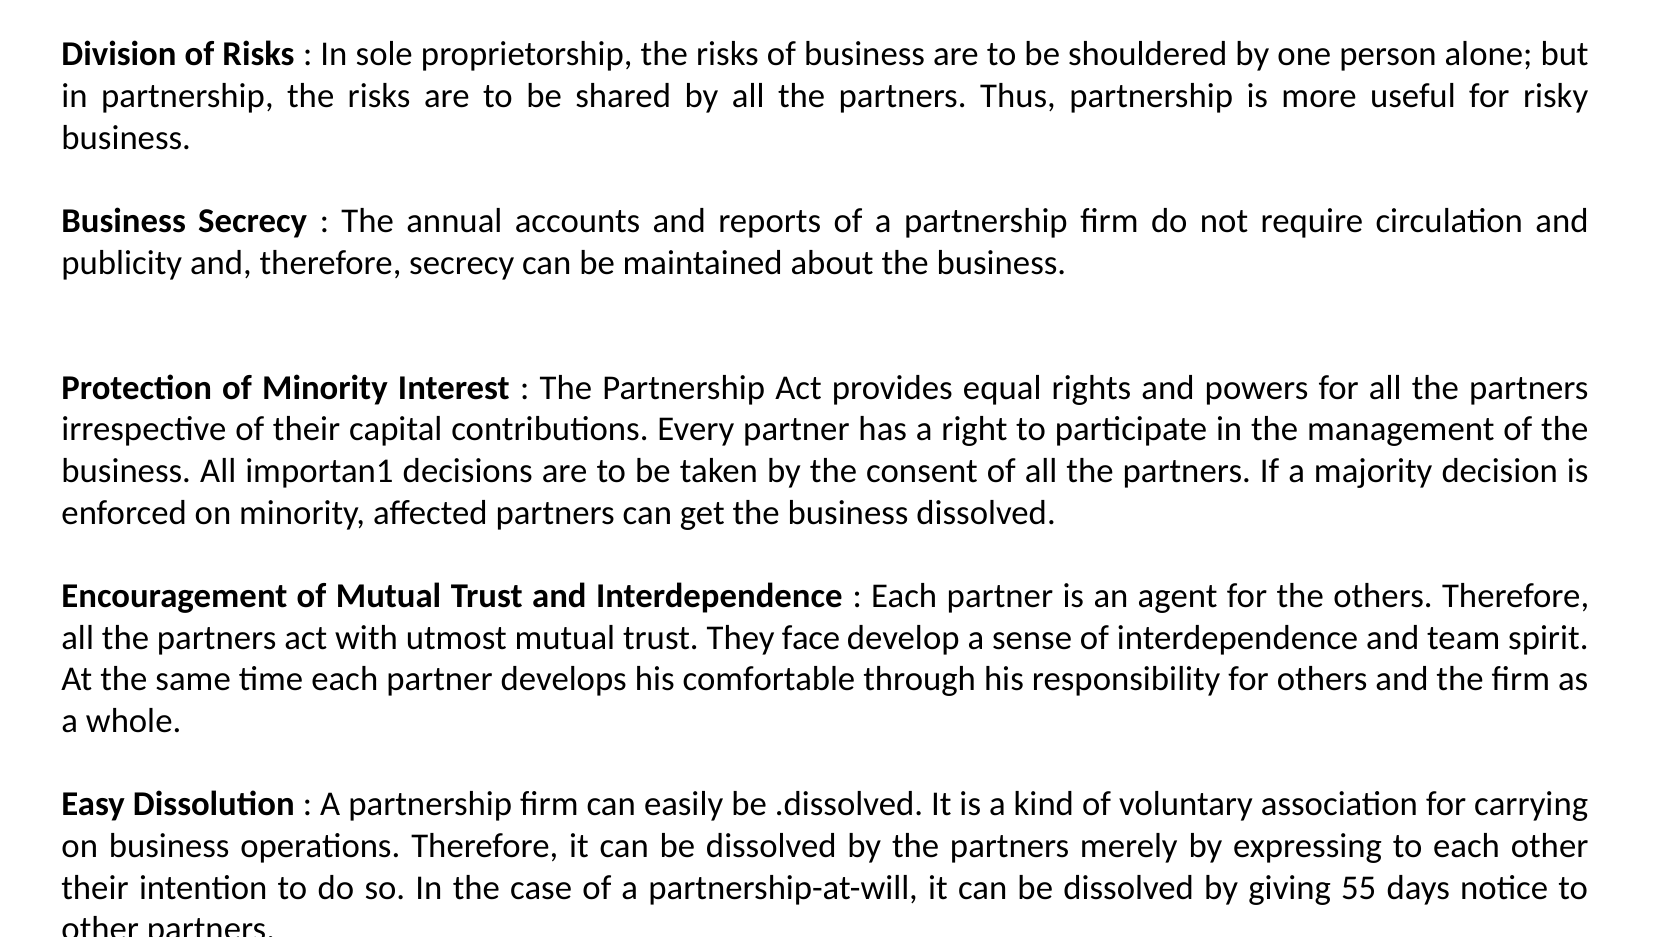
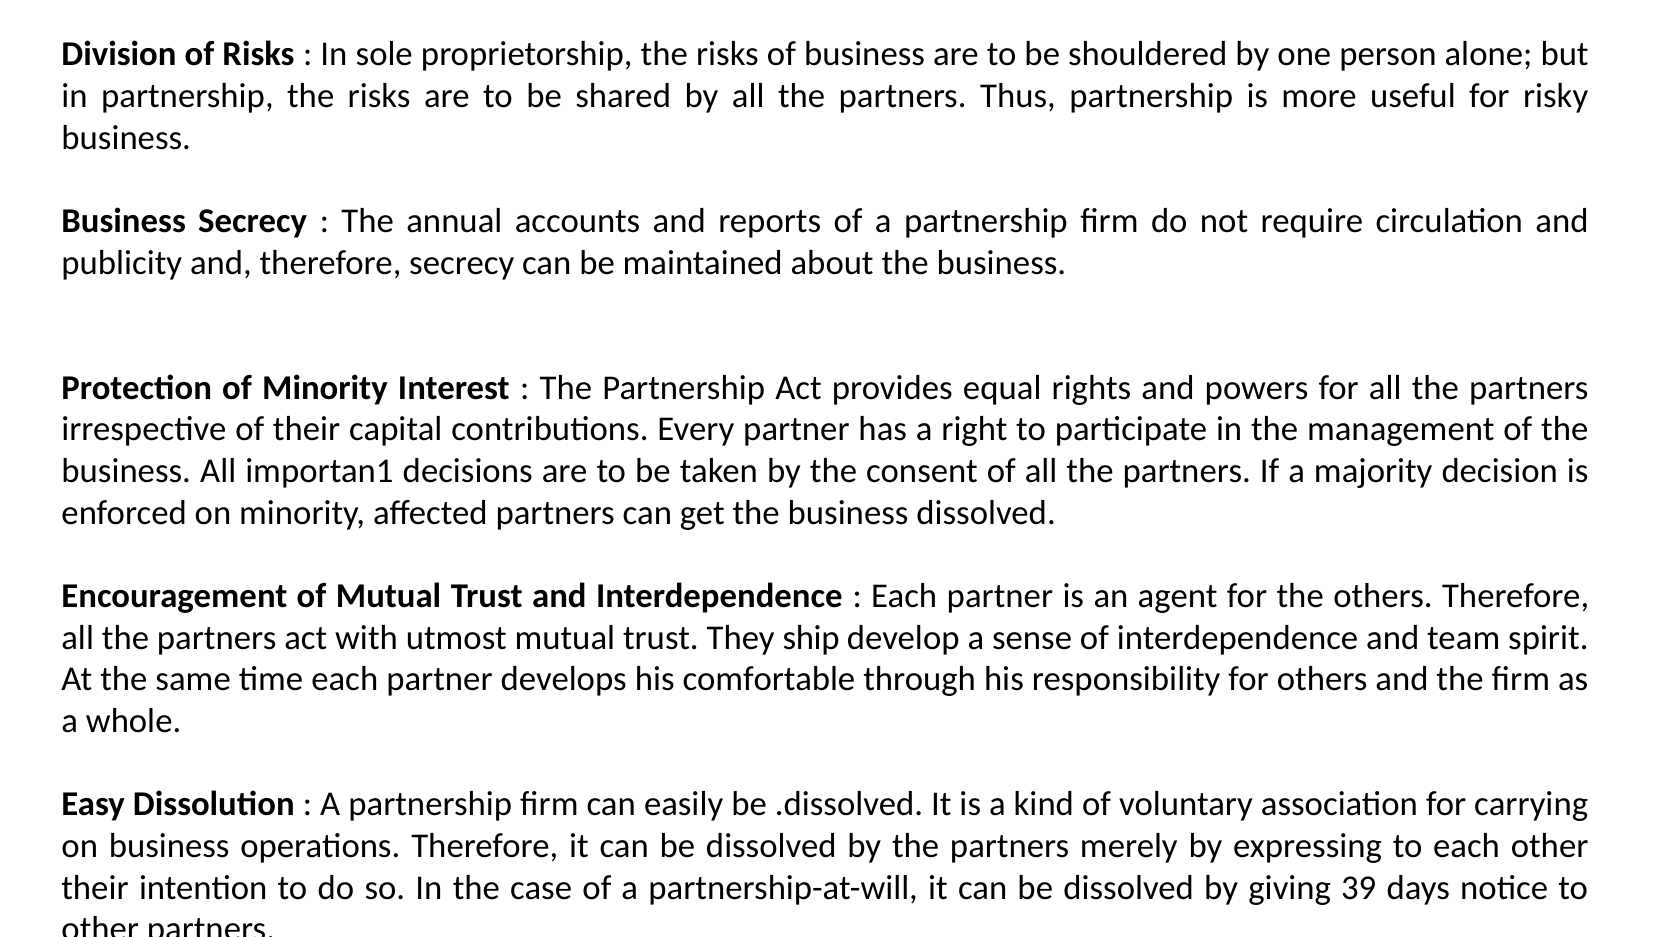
face: face -> ship
55: 55 -> 39
